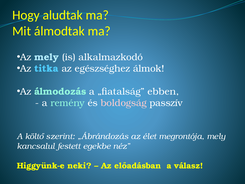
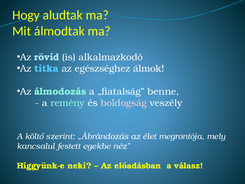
Az mely: mely -> rövid
ebben: ebben -> benne
passzív: passzív -> veszély
